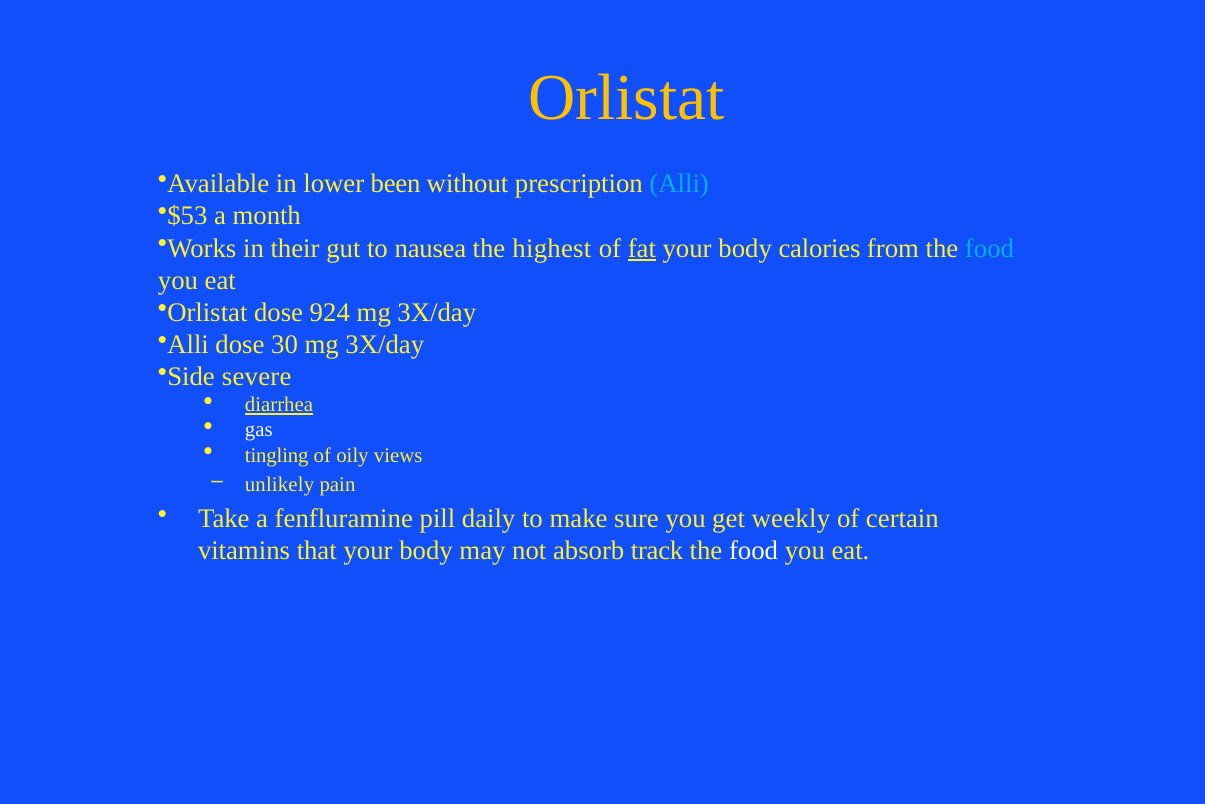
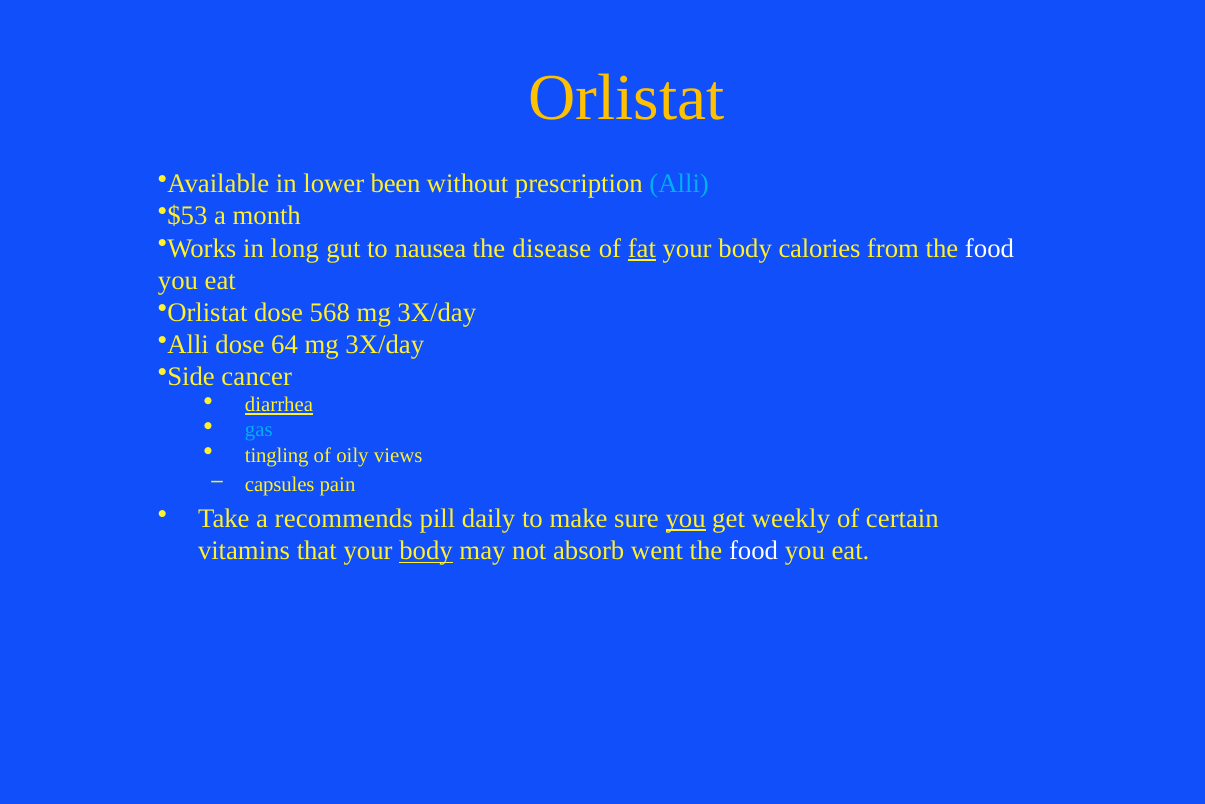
their: their -> long
highest: highest -> disease
food at (990, 248) colour: light blue -> white
924: 924 -> 568
30: 30 -> 64
severe: severe -> cancer
gas colour: white -> light blue
unlikely: unlikely -> capsules
fenfluramine: fenfluramine -> recommends
you at (686, 518) underline: none -> present
body at (426, 550) underline: none -> present
track: track -> went
